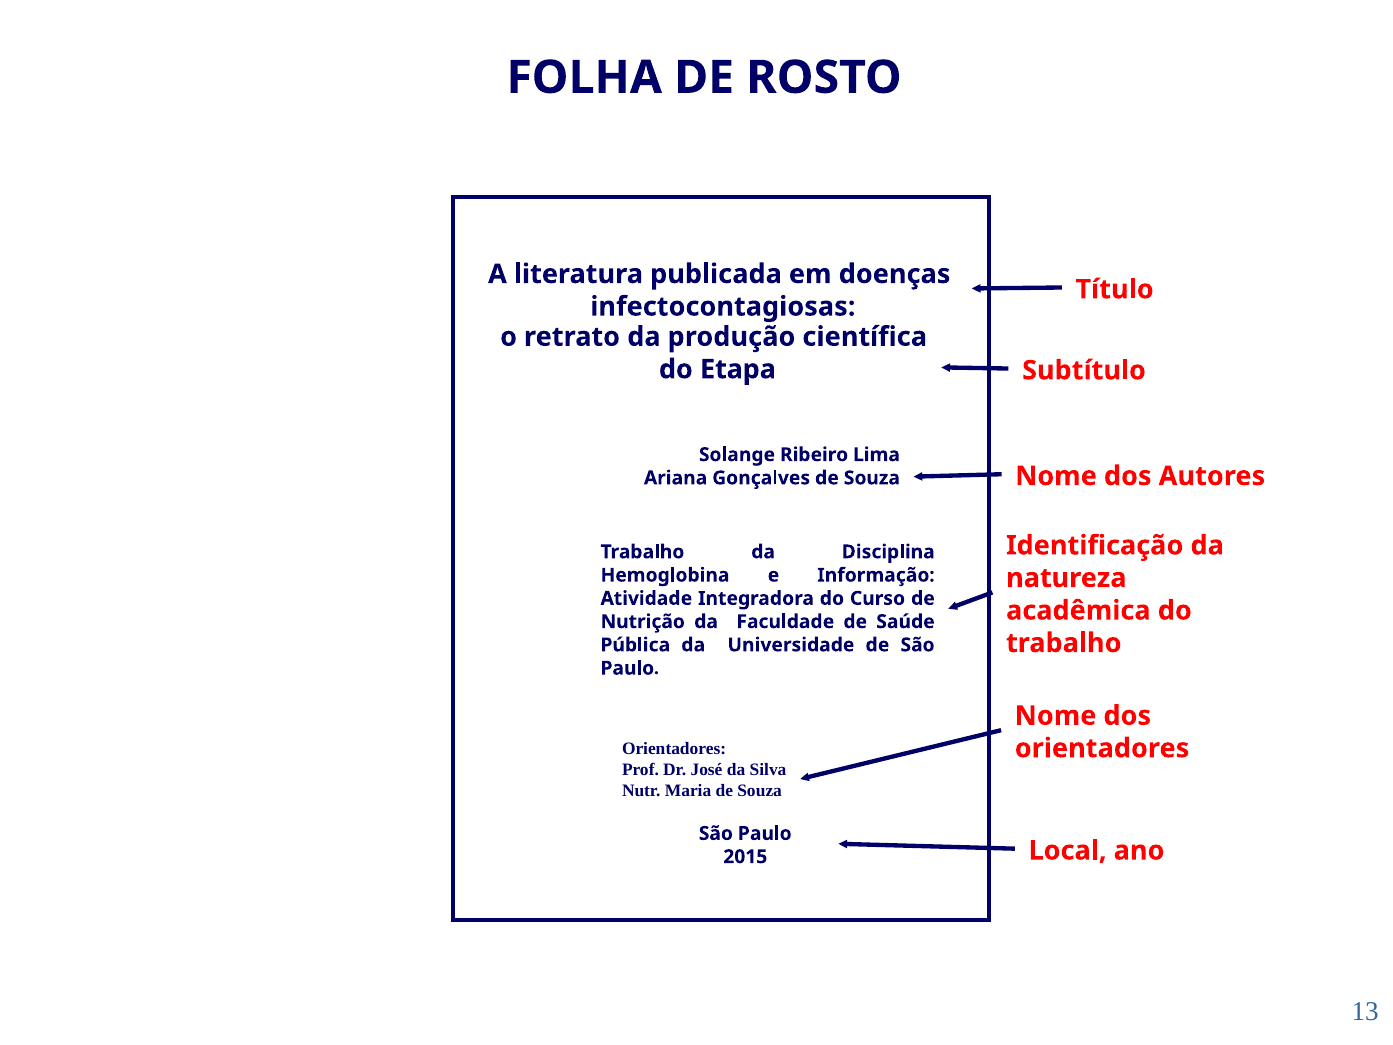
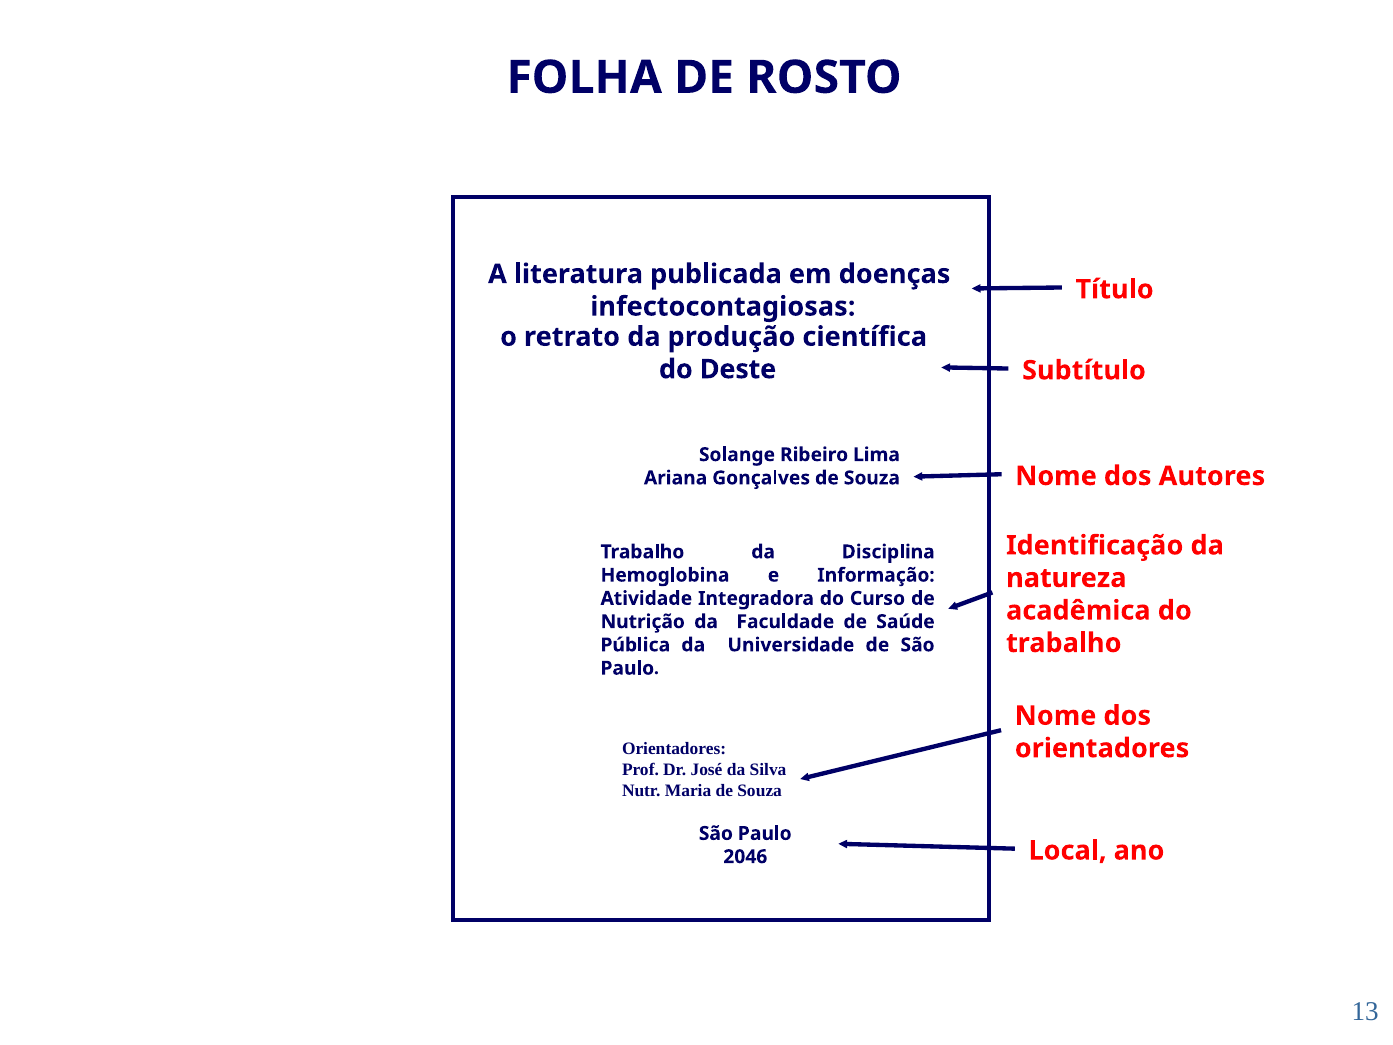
Etapa: Etapa -> Deste
2015: 2015 -> 2046
